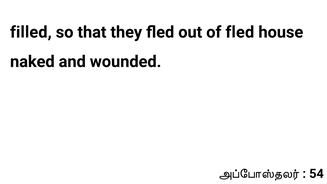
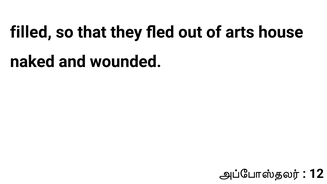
of fled: fled -> arts
54: 54 -> 12
